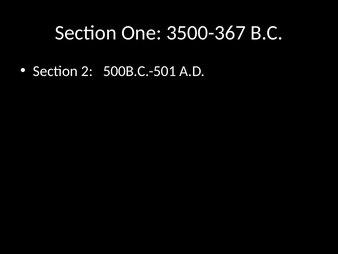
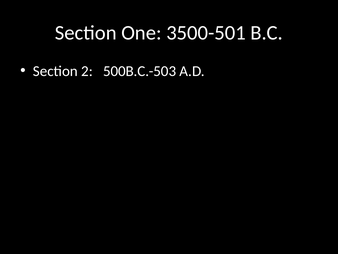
3500-367: 3500-367 -> 3500-501
500B.C.-501: 500B.C.-501 -> 500B.C.-503
